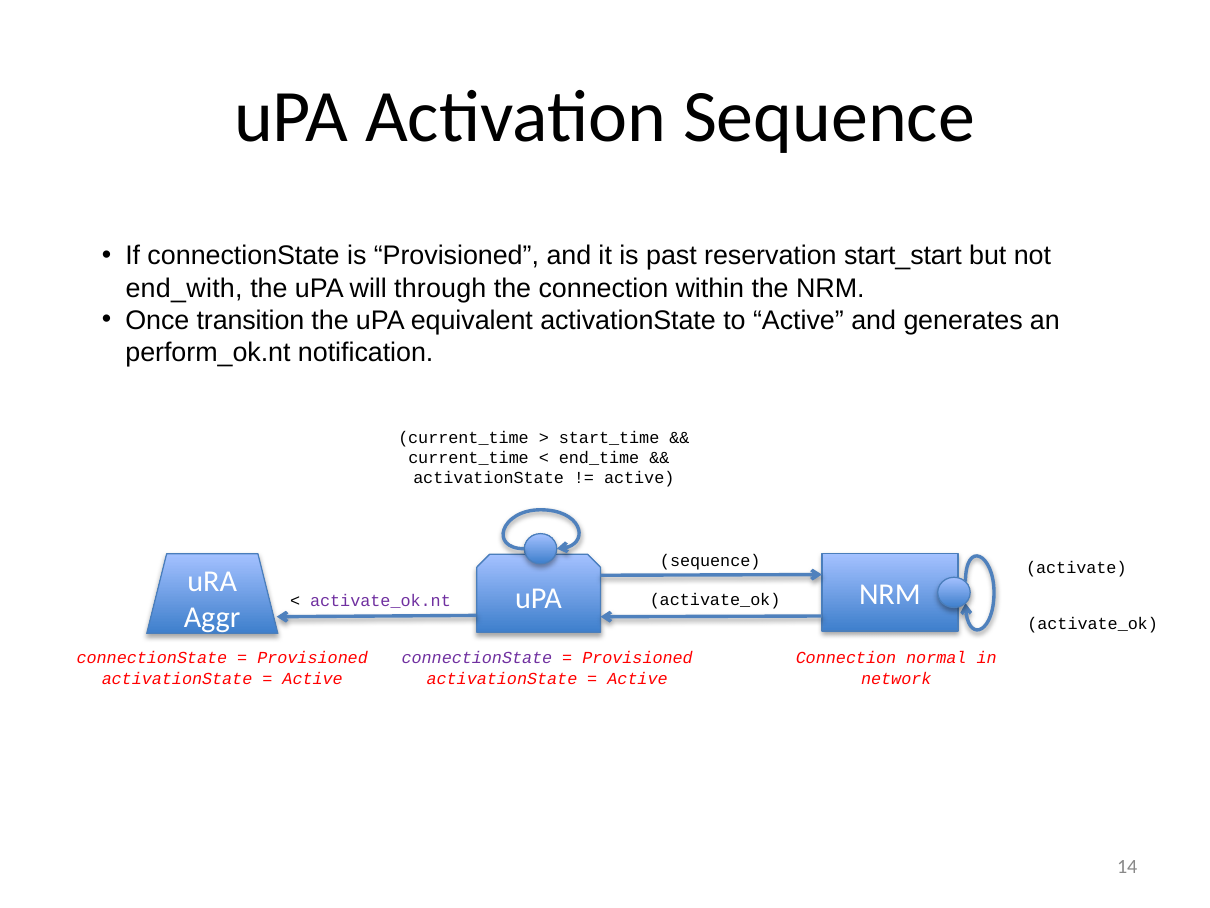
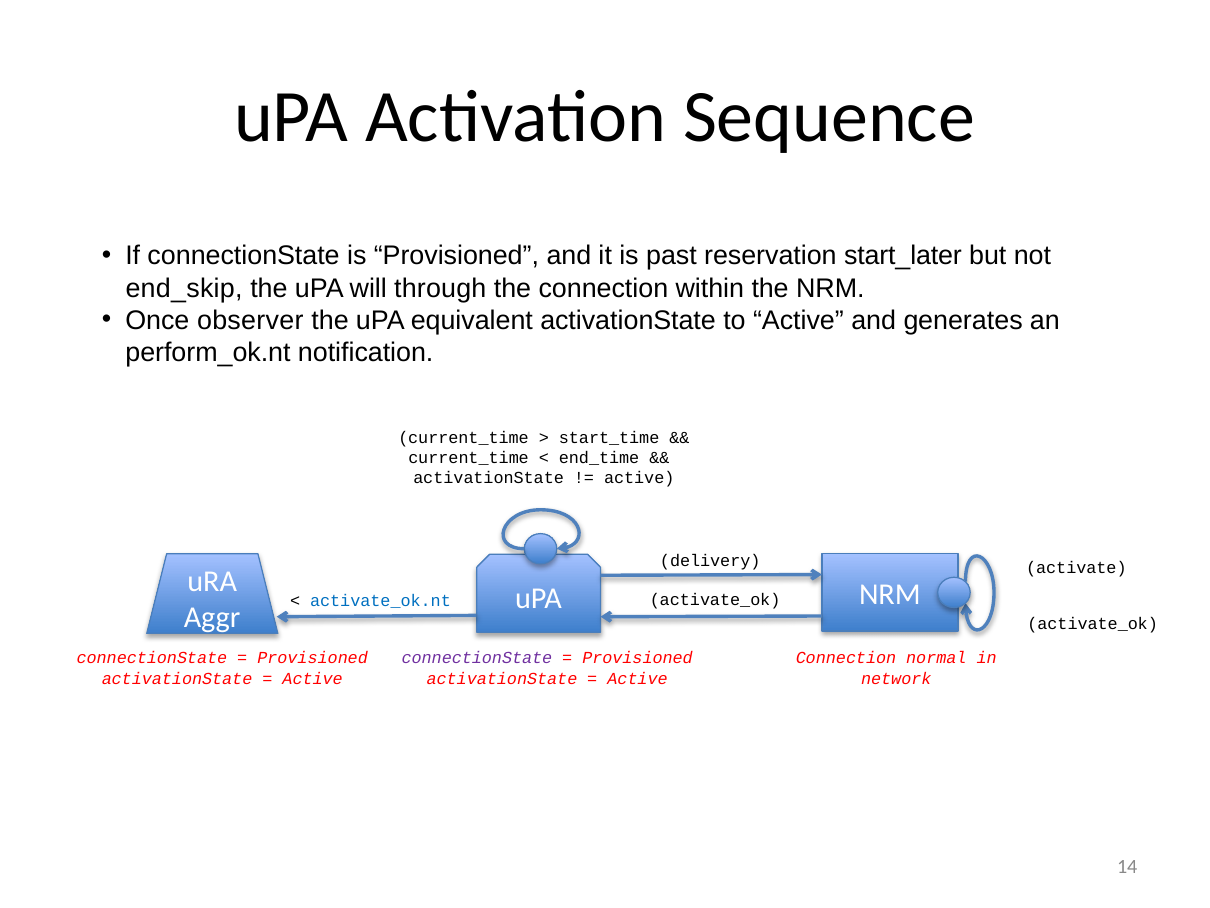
start_start: start_start -> start_later
end_with: end_with -> end_skip
transition: transition -> observer
sequence at (710, 561): sequence -> delivery
activate_ok.nt colour: purple -> blue
